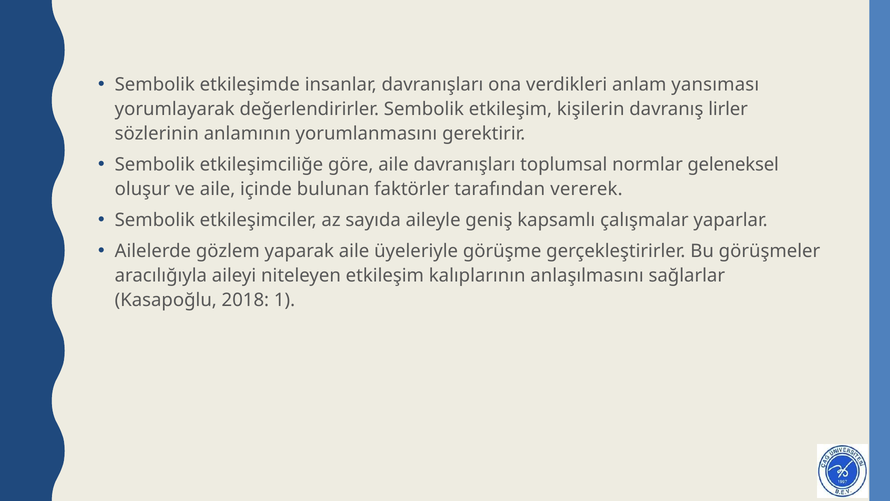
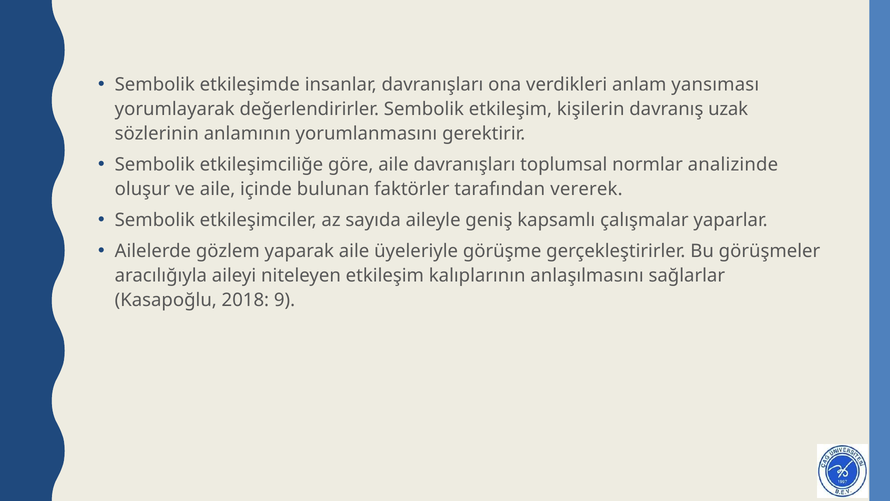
lirler: lirler -> uzak
geleneksel: geleneksel -> analizinde
1: 1 -> 9
